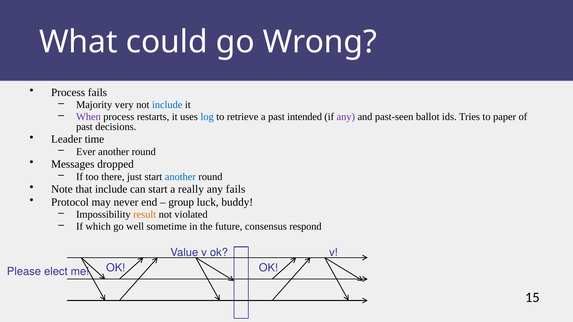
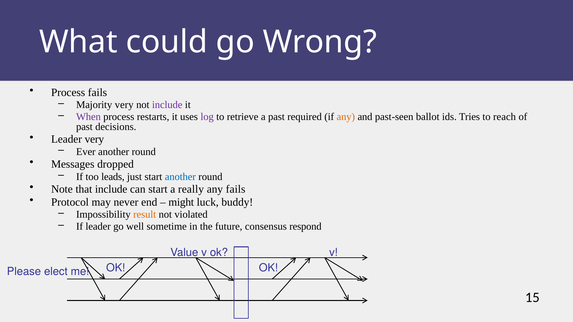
include at (167, 105) colour: blue -> purple
log colour: blue -> purple
intended: intended -> required
any at (346, 117) colour: purple -> orange
paper: paper -> reach
Leader time: time -> very
there: there -> leads
group: group -> might
If which: which -> leader
